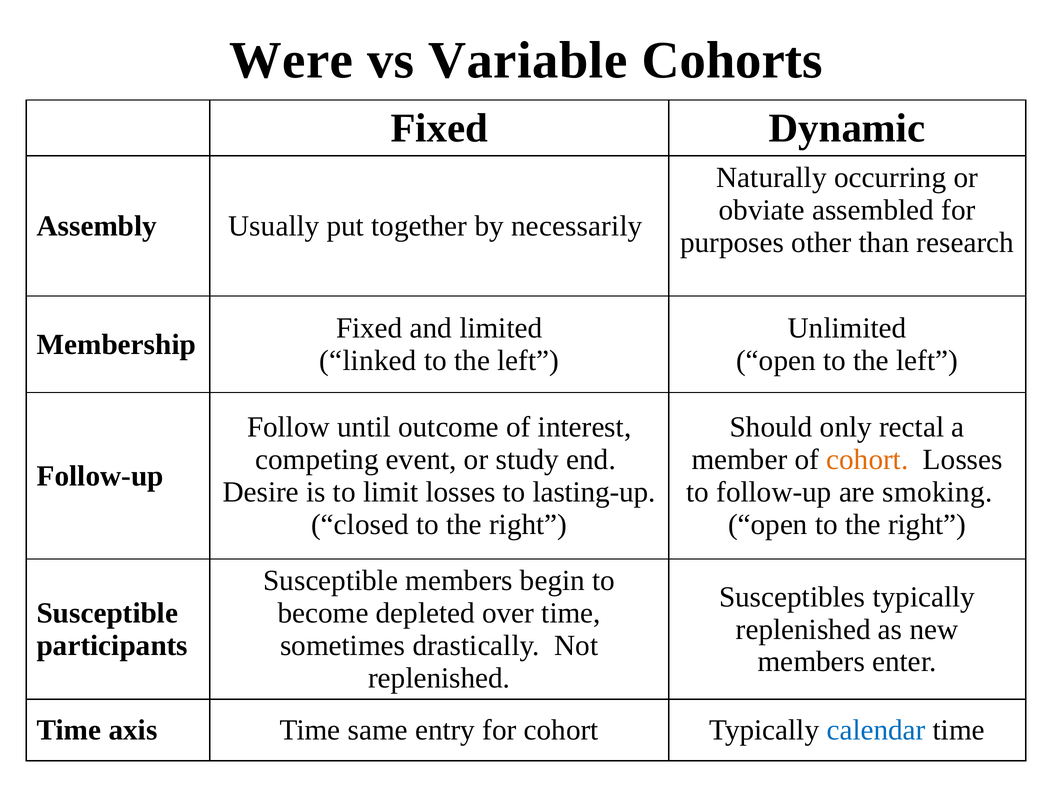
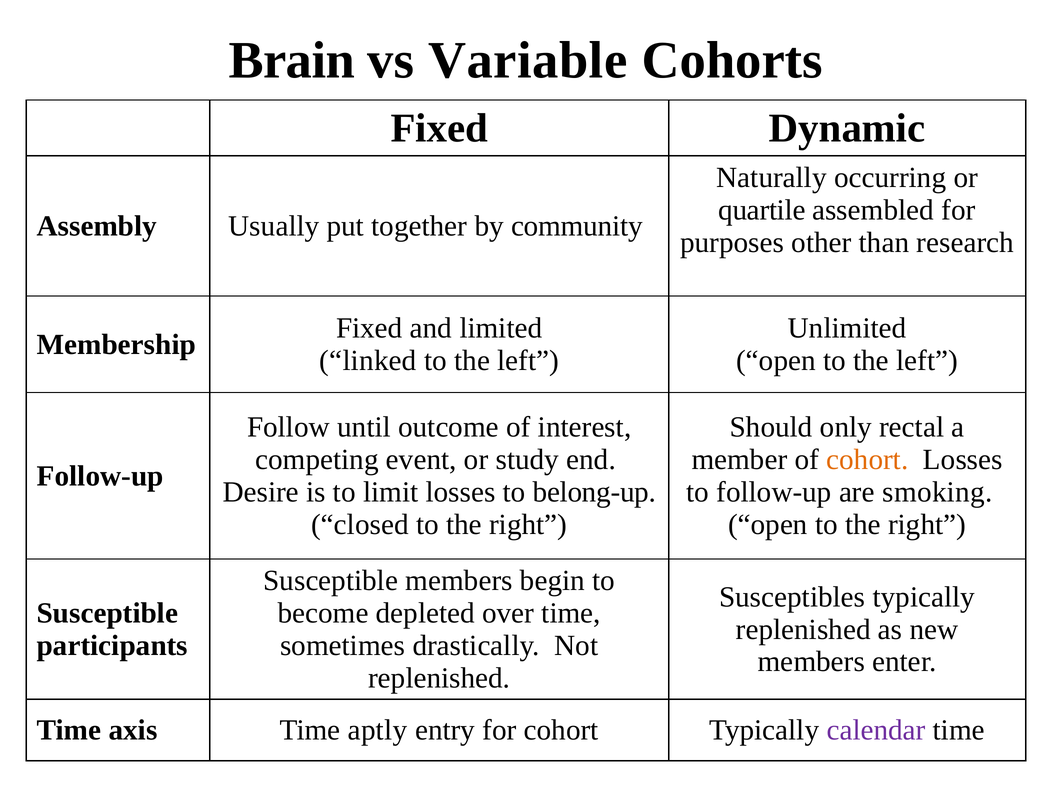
Were: Were -> Brain
obviate: obviate -> quartile
necessarily: necessarily -> community
lasting-up: lasting-up -> belong-up
same: same -> aptly
calendar colour: blue -> purple
